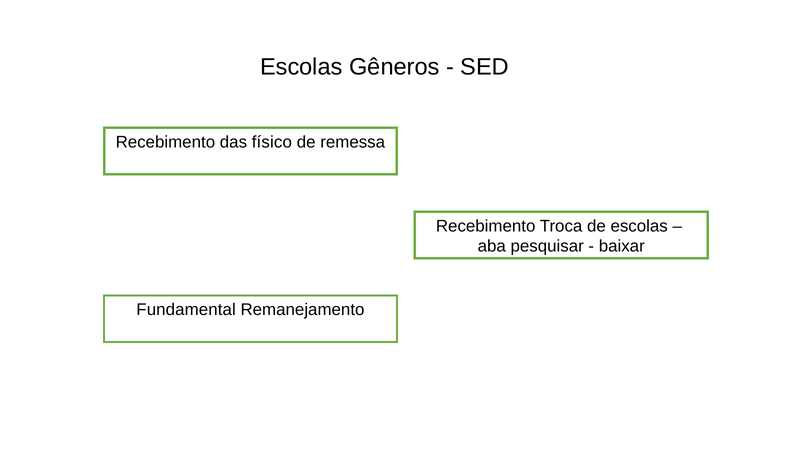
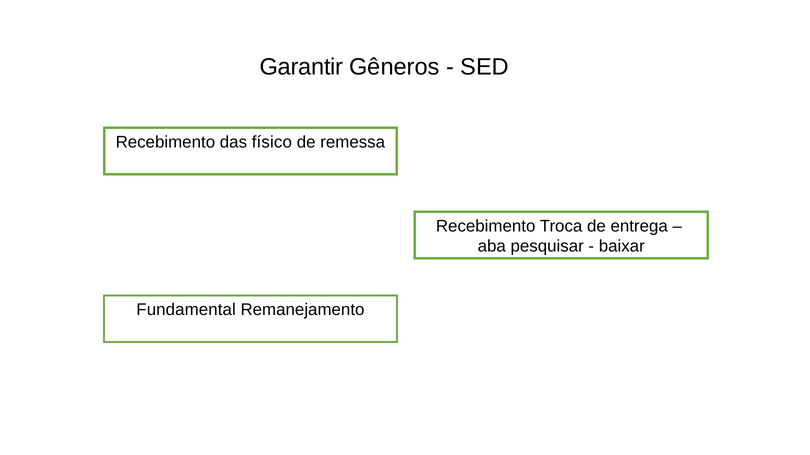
Escolas at (301, 67): Escolas -> Garantir
de escolas: escolas -> entrega
